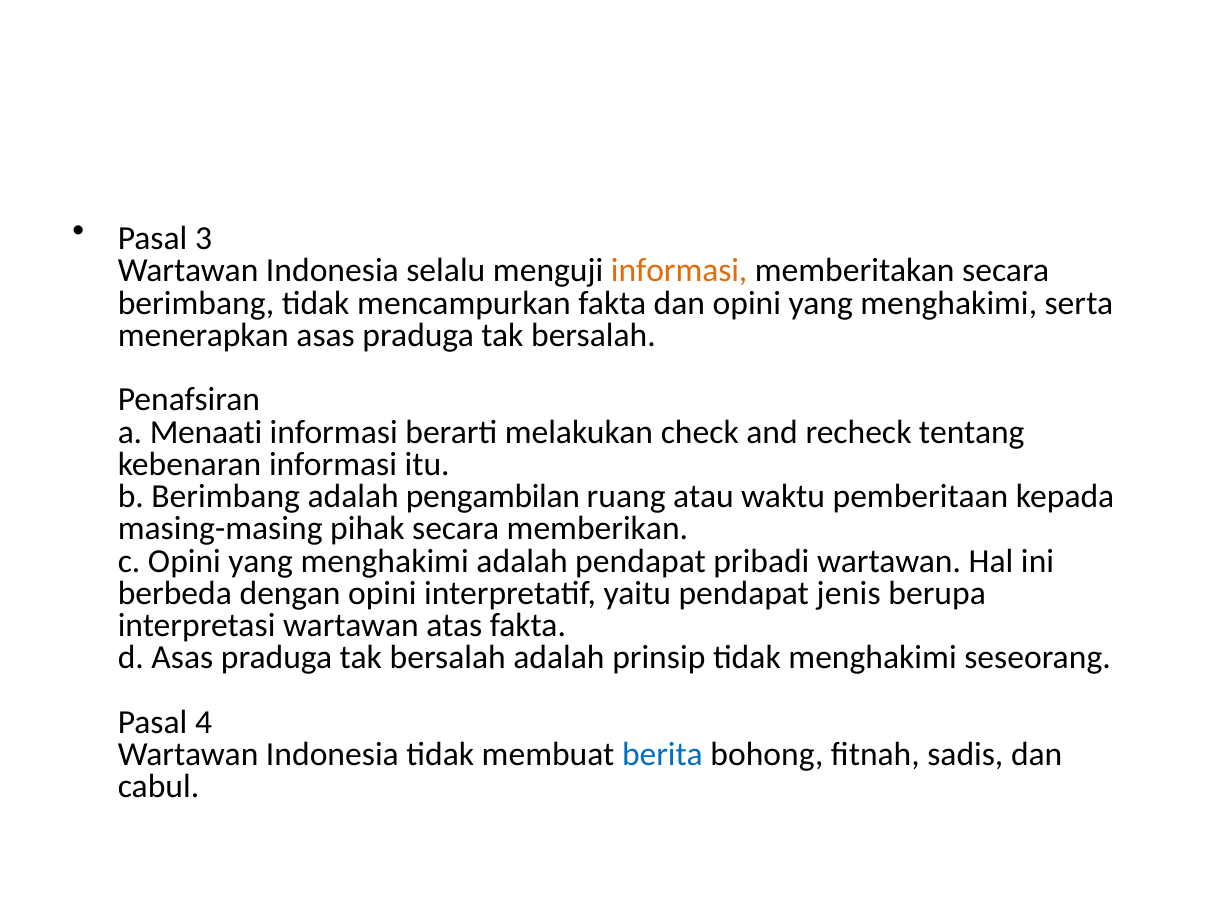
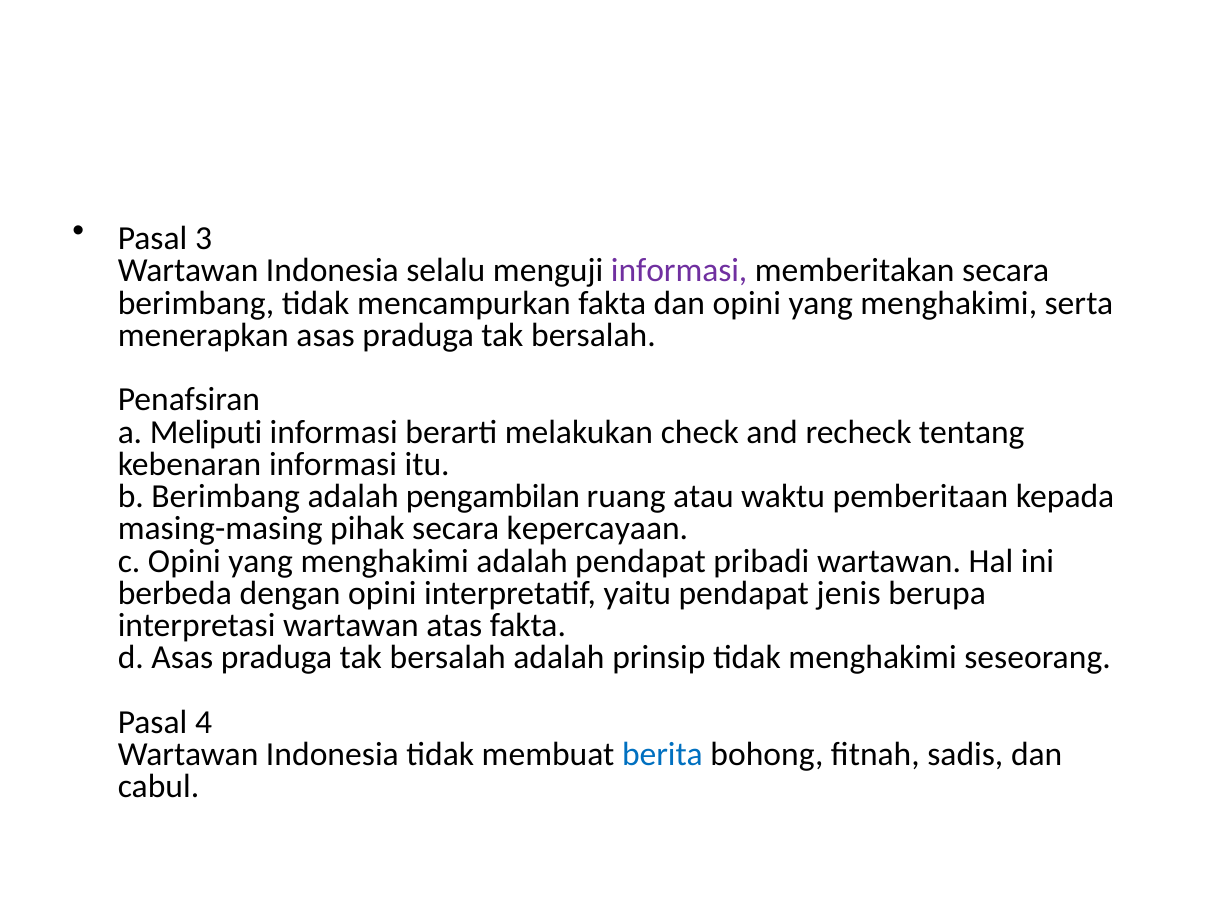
informasi at (679, 271) colour: orange -> purple
Menaati: Menaati -> Meliputi
memberikan: memberikan -> kepercayaan
